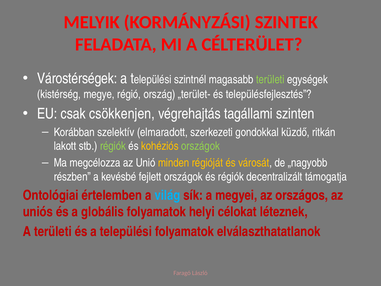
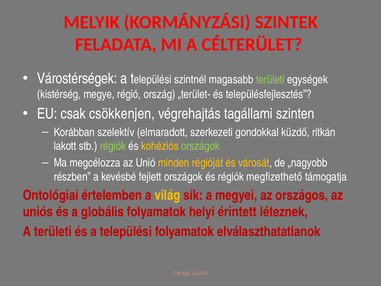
decentralizált: decentralizált -> megfizethető
világ colour: light blue -> yellow
célokat: célokat -> érintett
